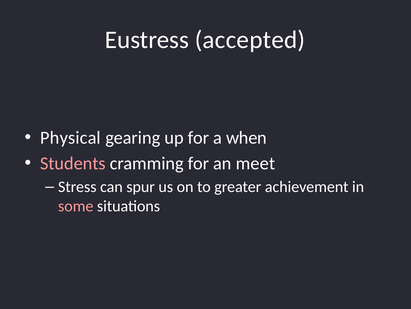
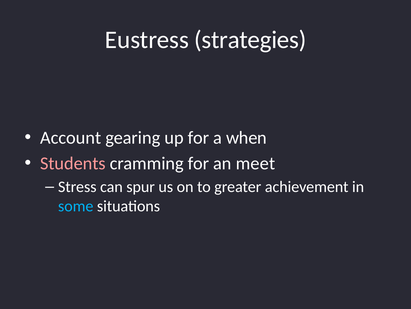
accepted: accepted -> strategies
Physical: Physical -> Account
some colour: pink -> light blue
